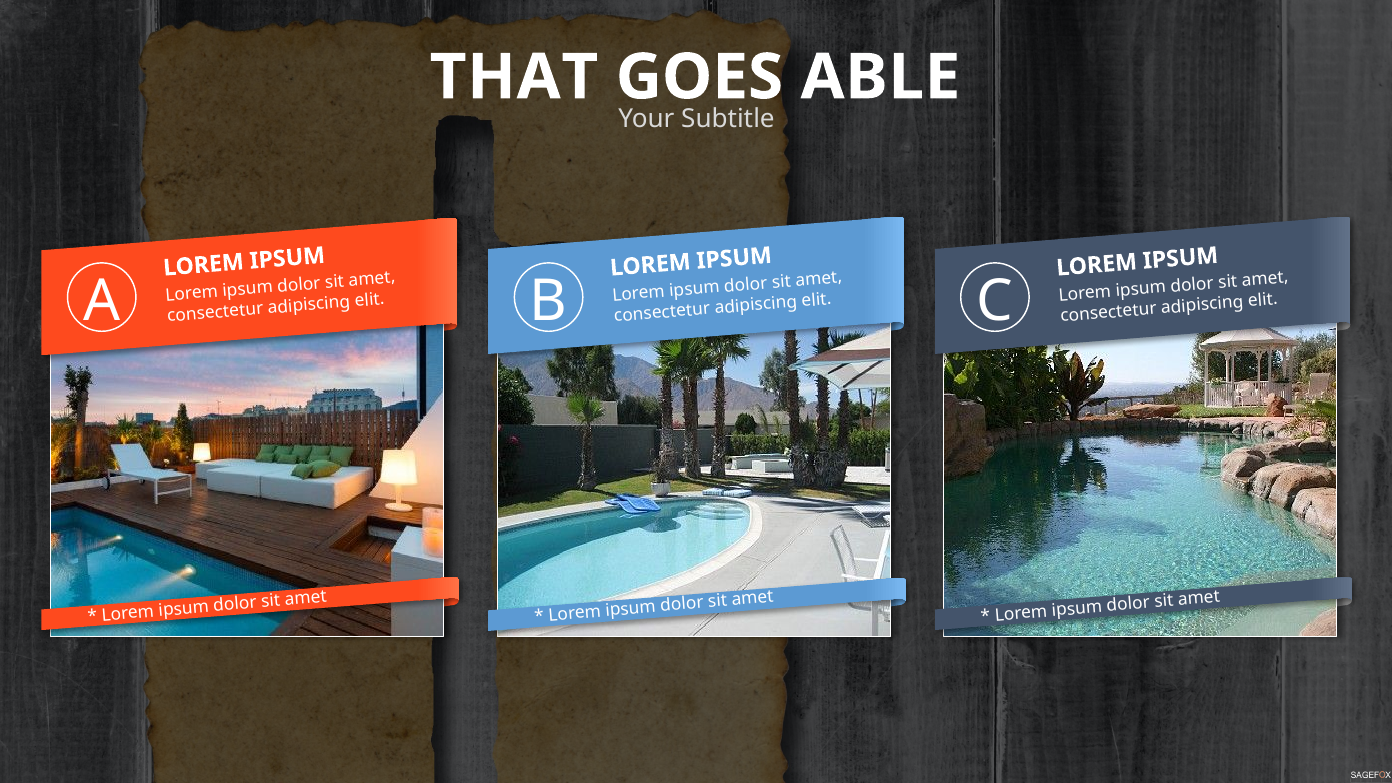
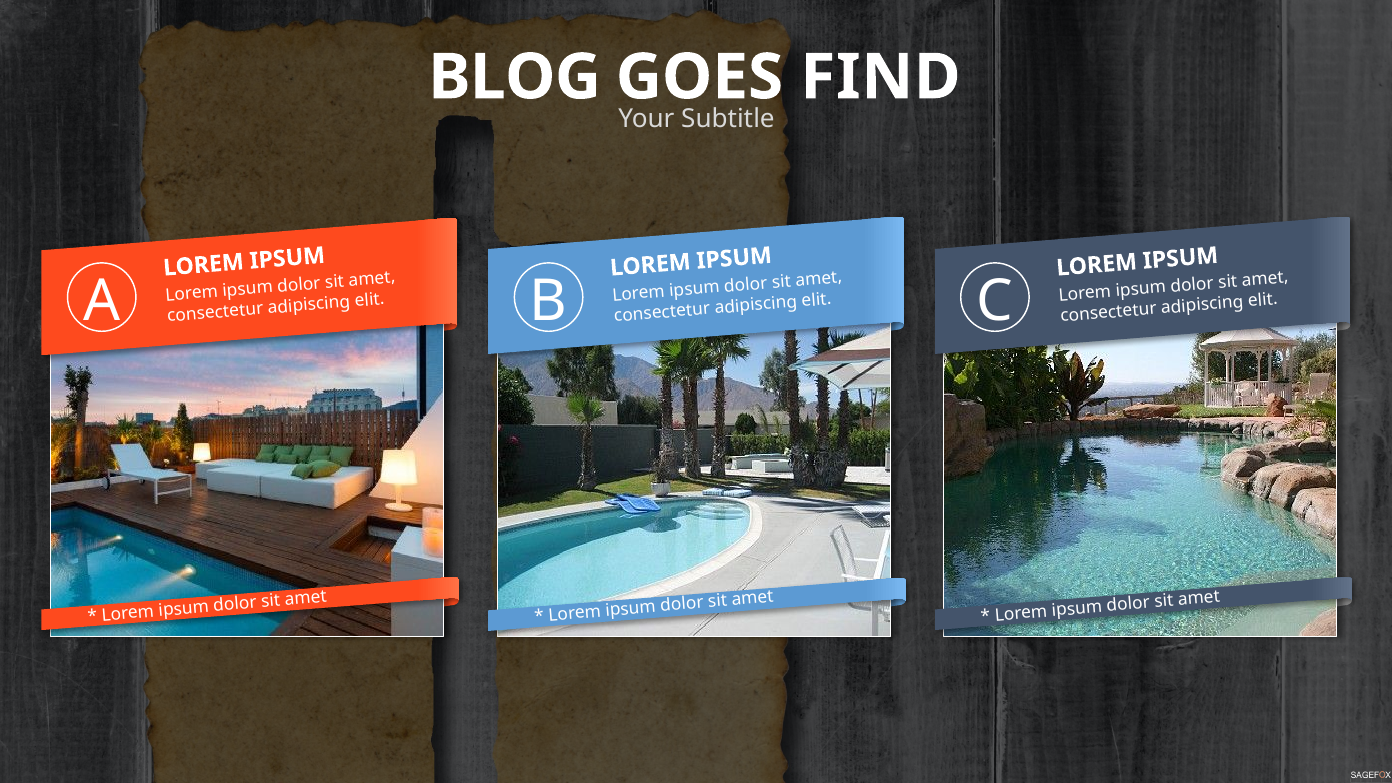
THAT: THAT -> BLOG
ABLE: ABLE -> FIND
